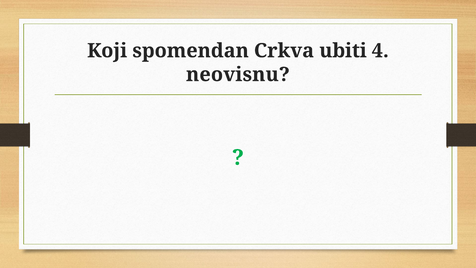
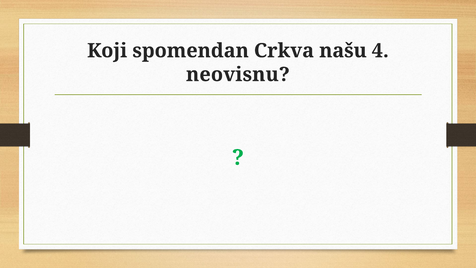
ubiti: ubiti -> našu
